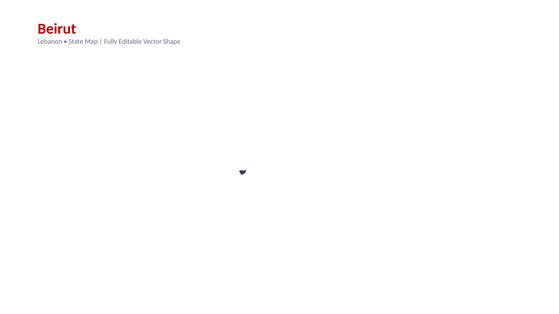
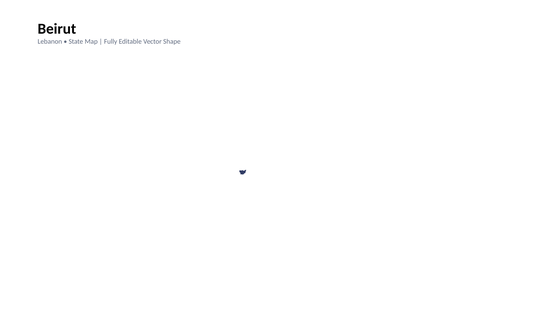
Beirut colour: red -> black
